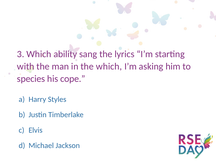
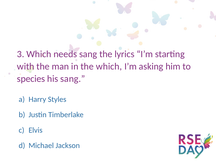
ability: ability -> needs
his cope: cope -> sang
